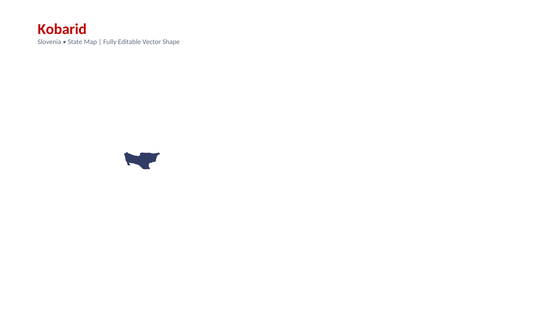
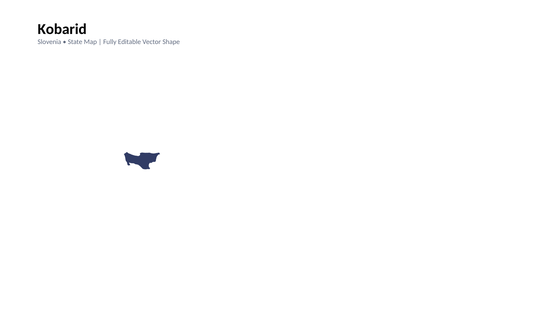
Kobarid colour: red -> black
